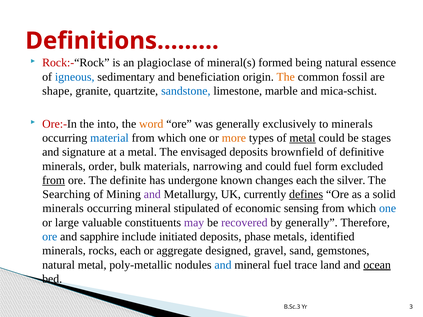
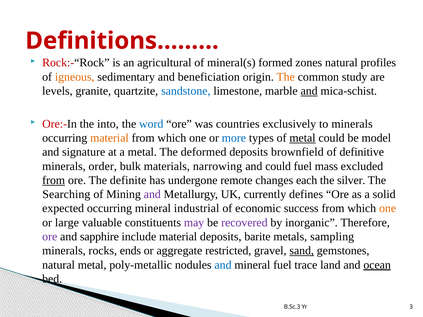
plagioclase: plagioclase -> agricultural
being: being -> zones
essence: essence -> profiles
igneous colour: blue -> orange
fossil: fossil -> study
shape: shape -> levels
and at (309, 91) underline: none -> present
word colour: orange -> blue
was generally: generally -> countries
material at (109, 138) colour: blue -> orange
more colour: orange -> blue
stages: stages -> model
envisaged: envisaged -> deformed
form: form -> mass
known: known -> remote
defines underline: present -> none
minerals at (63, 209): minerals -> expected
stipulated: stipulated -> industrial
sensing: sensing -> success
one at (388, 209) colour: blue -> orange
by generally: generally -> inorganic
ore at (50, 237) colour: blue -> purple
include initiated: initiated -> material
phase: phase -> barite
identified: identified -> sampling
rocks each: each -> ends
designed: designed -> restricted
sand underline: none -> present
